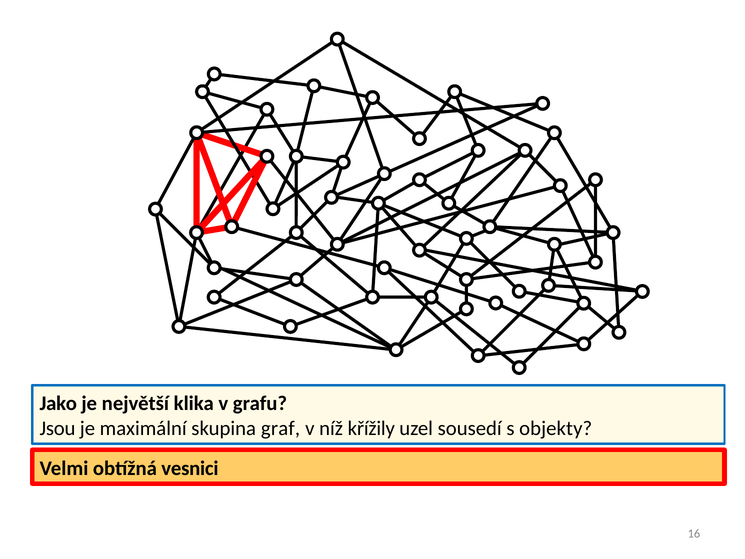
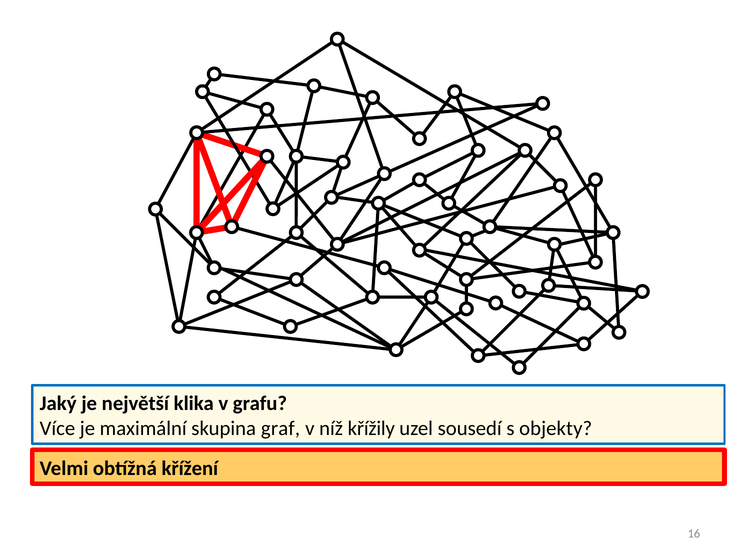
Jako: Jako -> Jaký
Jsou: Jsou -> Více
vesnici: vesnici -> křížení
